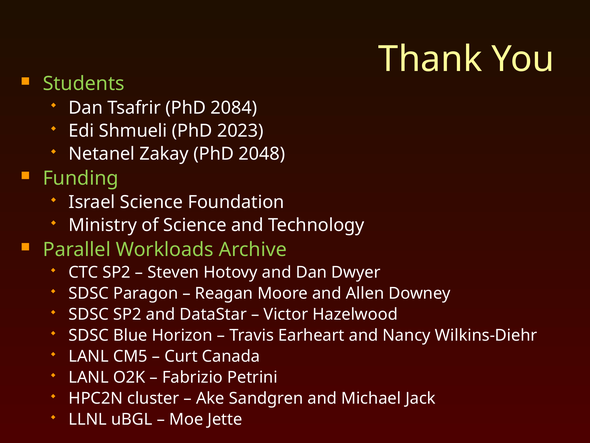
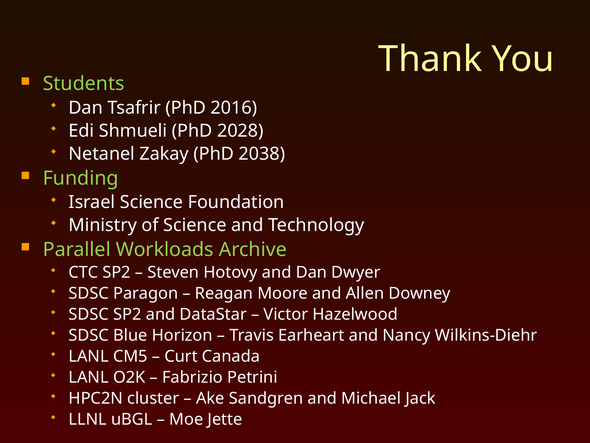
2084: 2084 -> 2016
2023: 2023 -> 2028
2048: 2048 -> 2038
